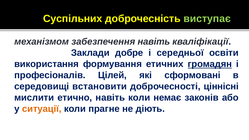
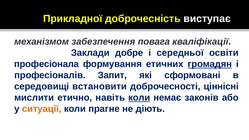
Суспільних: Суспільних -> Прикладної
виступає colour: light green -> white
забезпечення навіть: навіть -> повага
використання: використання -> професіонала
Цілей: Цілей -> Запит
коли at (139, 98) underline: none -> present
